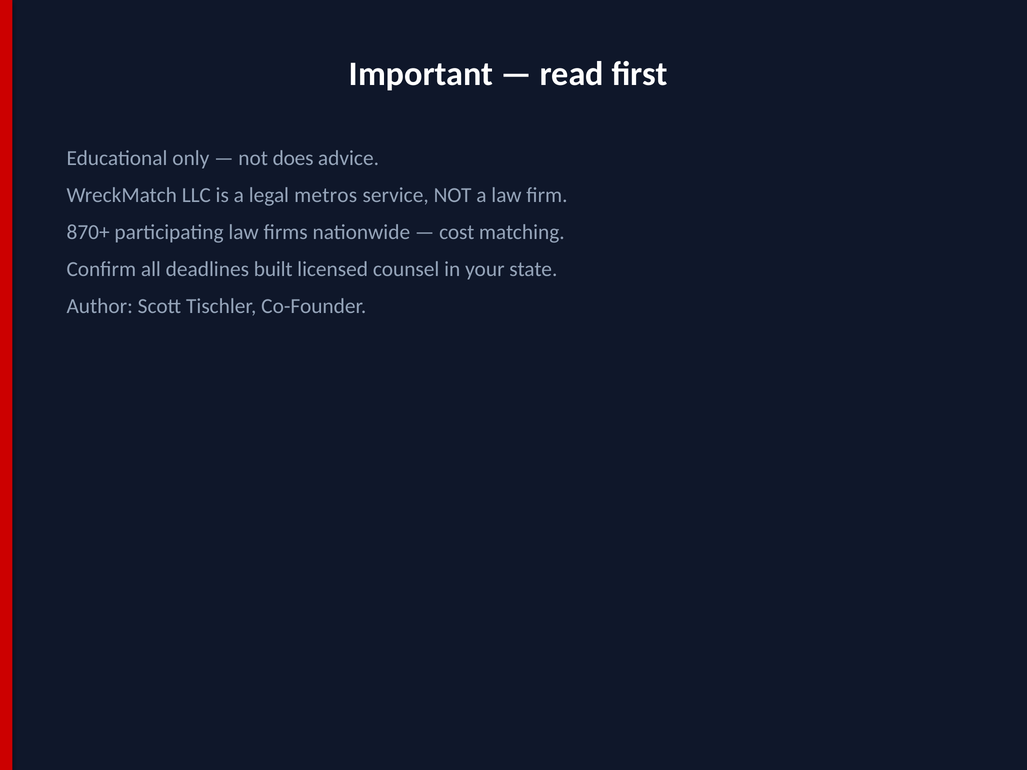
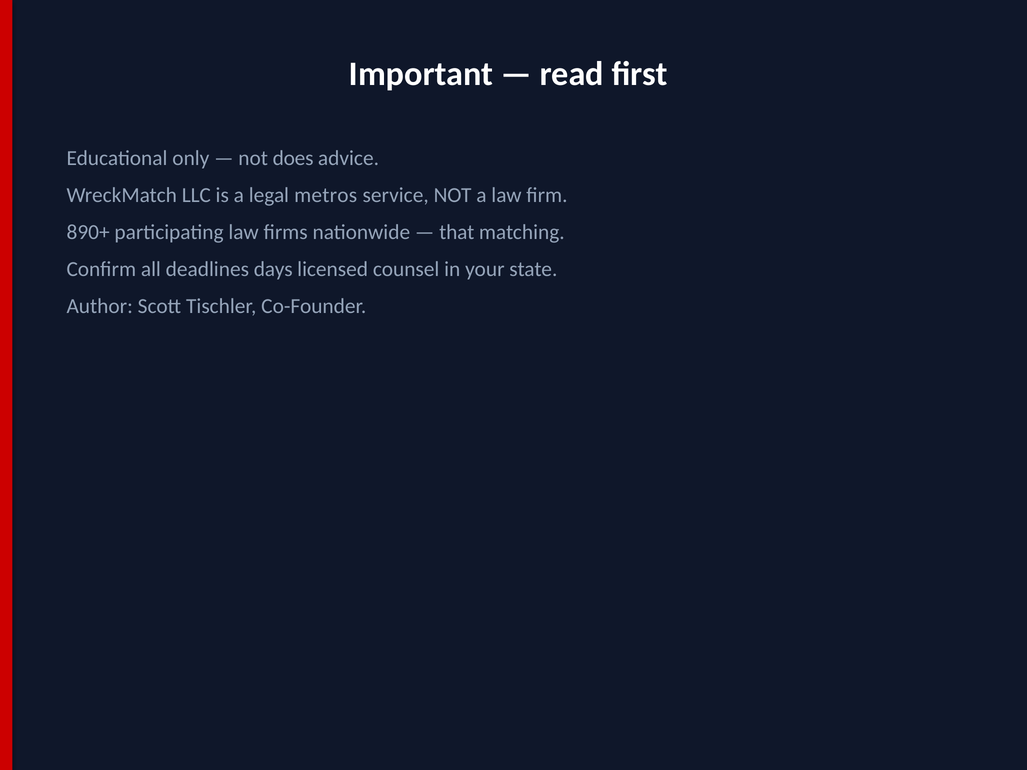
870+: 870+ -> 890+
cost: cost -> that
built: built -> days
